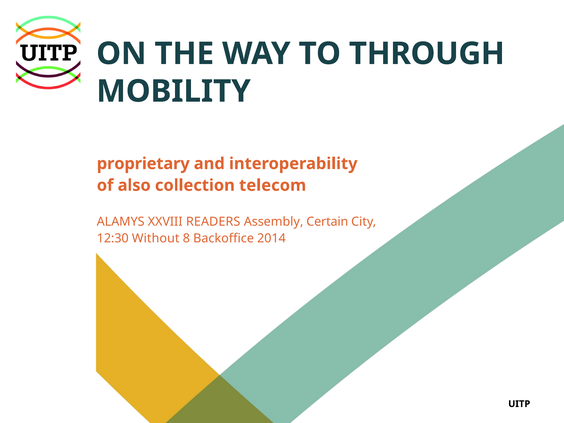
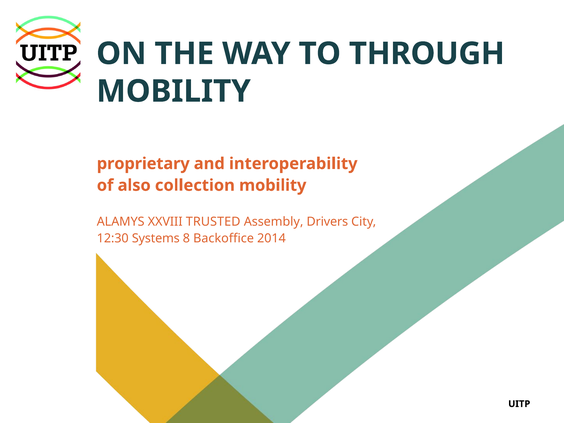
collection telecom: telecom -> mobility
READERS: READERS -> TRUSTED
Certain: Certain -> Drivers
Without: Without -> Systems
